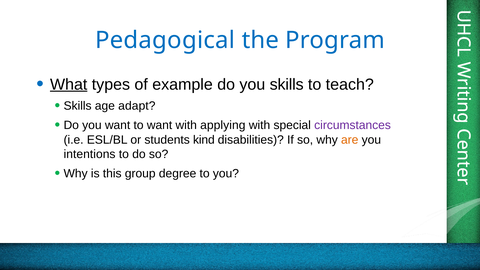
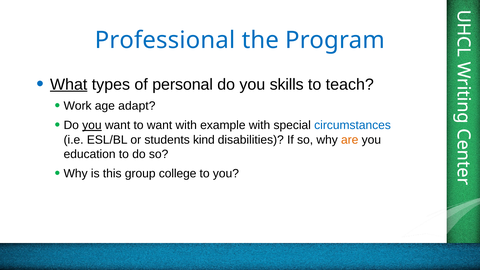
Pedagogical: Pedagogical -> Professional
example: example -> personal
Skills at (78, 106): Skills -> Work
you at (92, 125) underline: none -> present
applying: applying -> example
circumstances colour: purple -> blue
intentions: intentions -> education
degree: degree -> college
